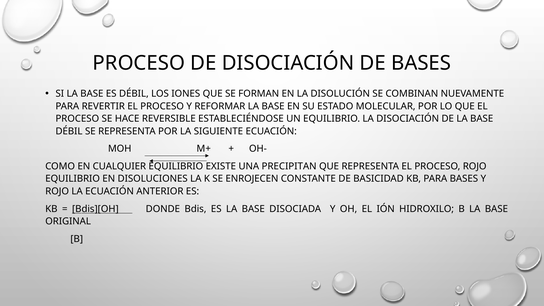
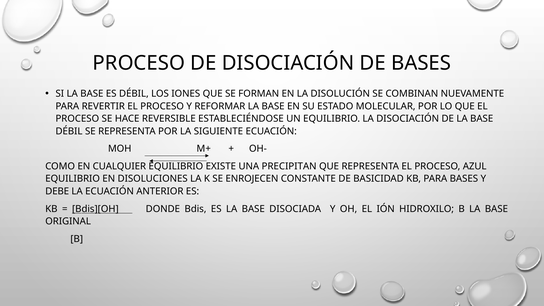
PROCESO ROJO: ROJO -> AZUL
ROJO at (57, 191): ROJO -> DEBE
